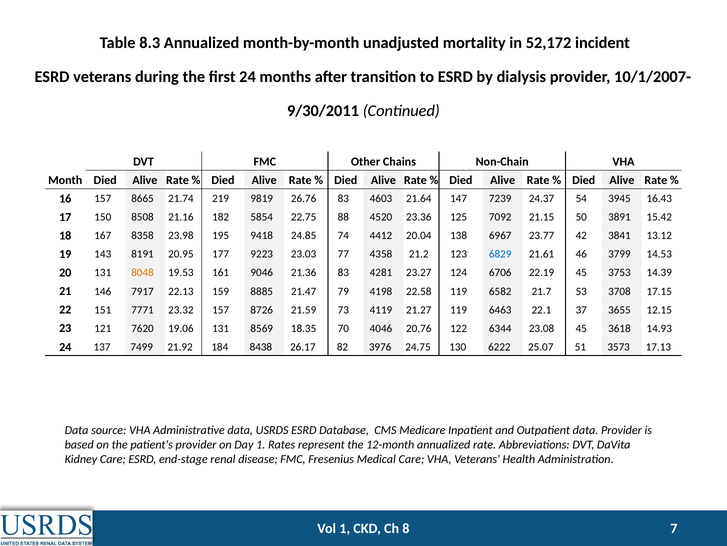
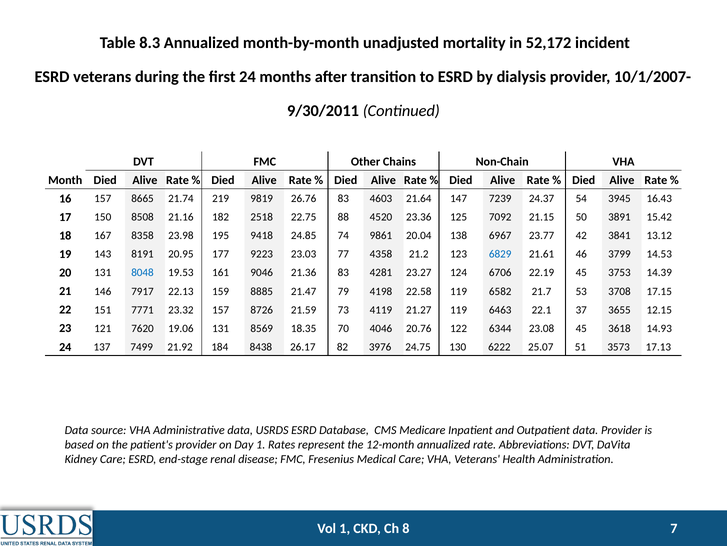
5854: 5854 -> 2518
4412: 4412 -> 9861
8048 colour: orange -> blue
